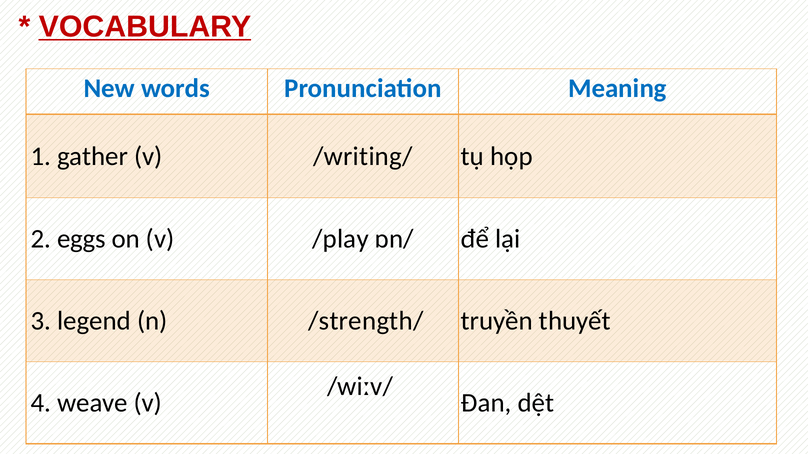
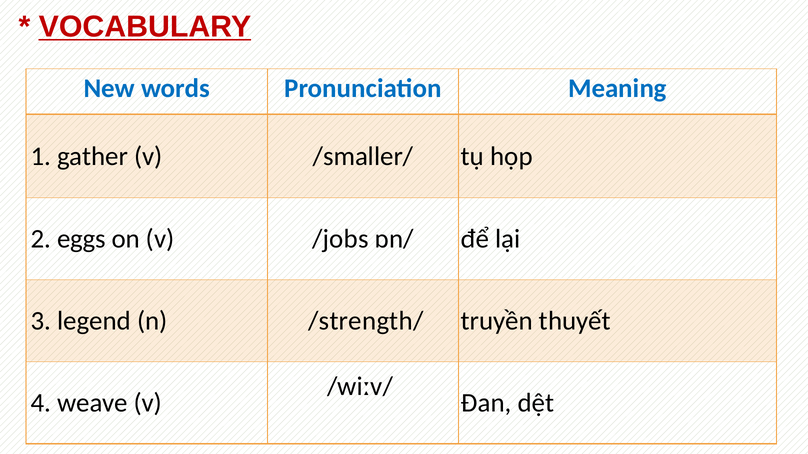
/writing/: /writing/ -> /smaller/
/play: /play -> /jobs
